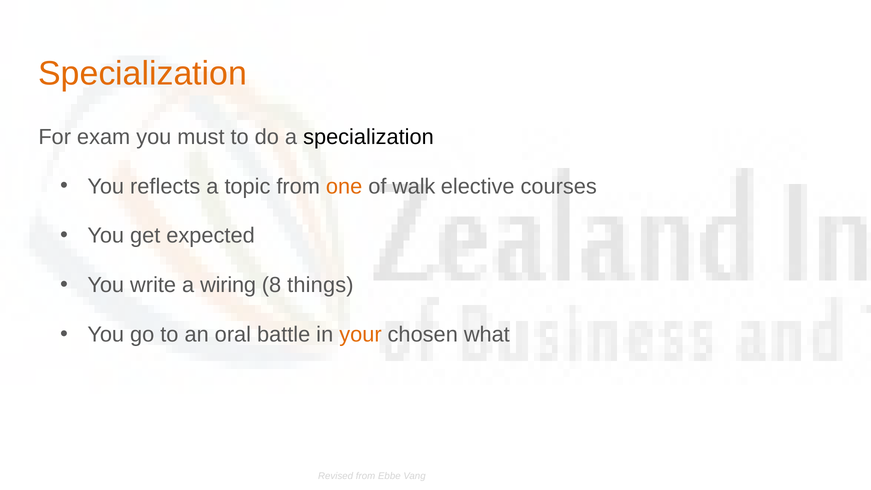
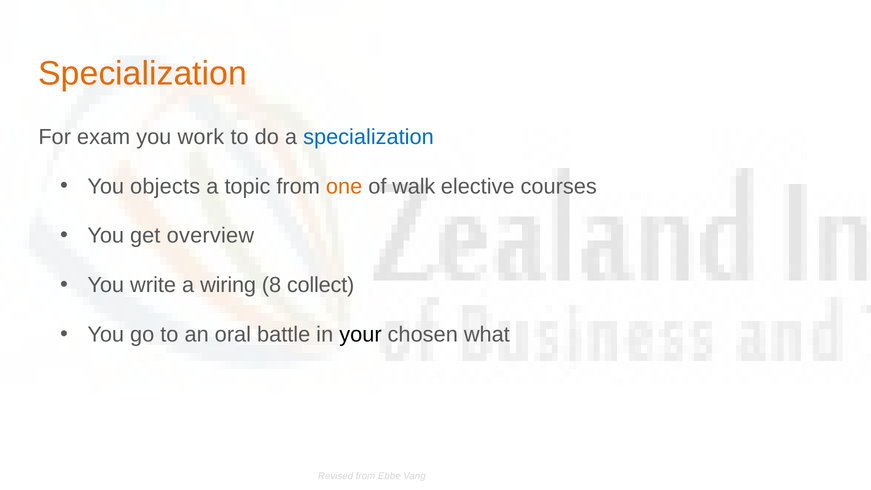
must: must -> work
specialization at (368, 137) colour: black -> blue
reflects: reflects -> objects
expected: expected -> overview
things: things -> collect
your colour: orange -> black
